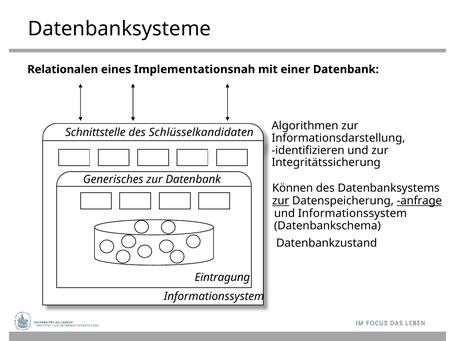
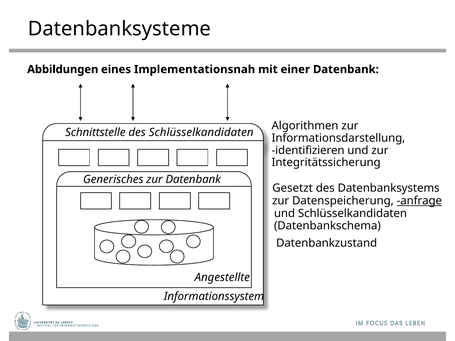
Relationalen: Relationalen -> Abbildungen
Können: Können -> Gesetzt
zur at (281, 201) underline: present -> none
und Informationssystem: Informationssystem -> Schlüsselkandidaten
Eintragung: Eintragung -> Angestellte
